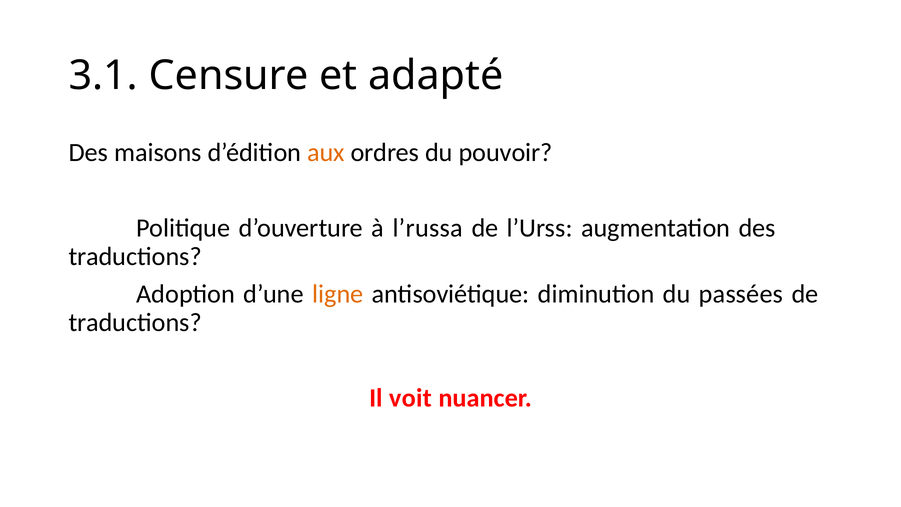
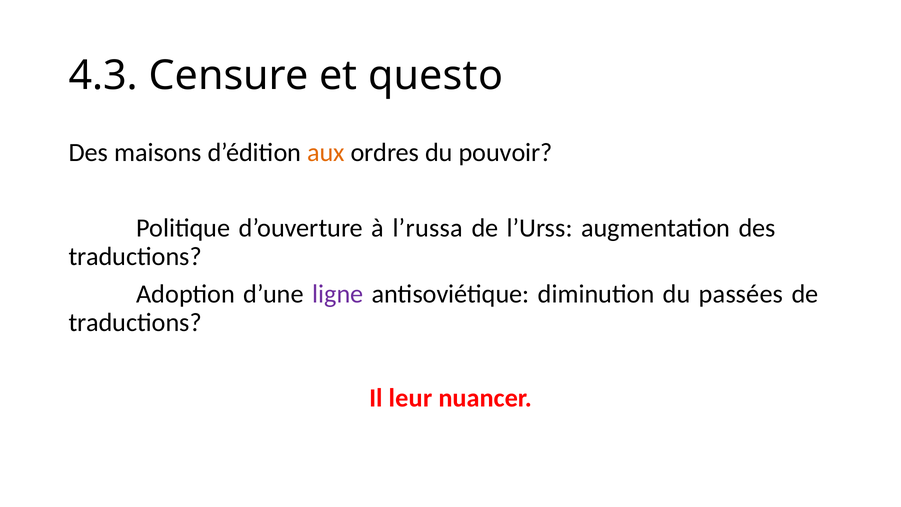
3.1: 3.1 -> 4.3
adapté: adapté -> questo
ligne colour: orange -> purple
voit: voit -> leur
